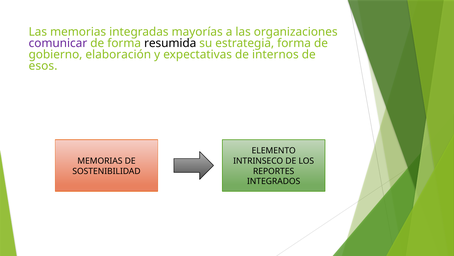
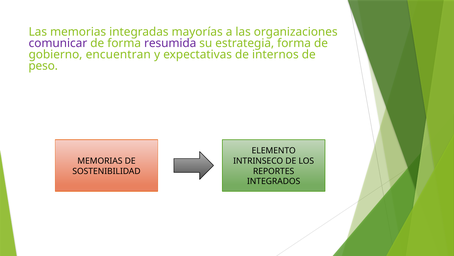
resumida colour: black -> purple
elaboración: elaboración -> encuentran
esos: esos -> peso
